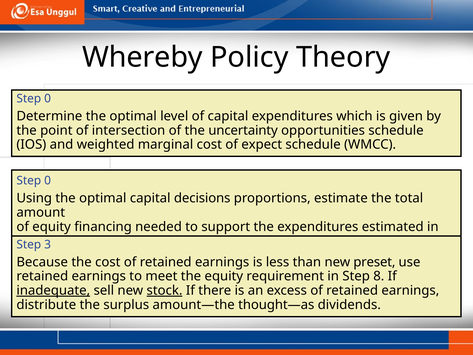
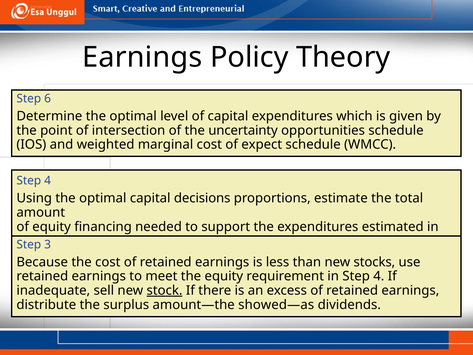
Whereby at (142, 57): Whereby -> Earnings
0 at (48, 99): 0 -> 6
0 at (48, 180): 0 -> 4
preset: preset -> stocks
in Step 8: 8 -> 4
inadequate underline: present -> none
thought—as: thought—as -> showed—as
